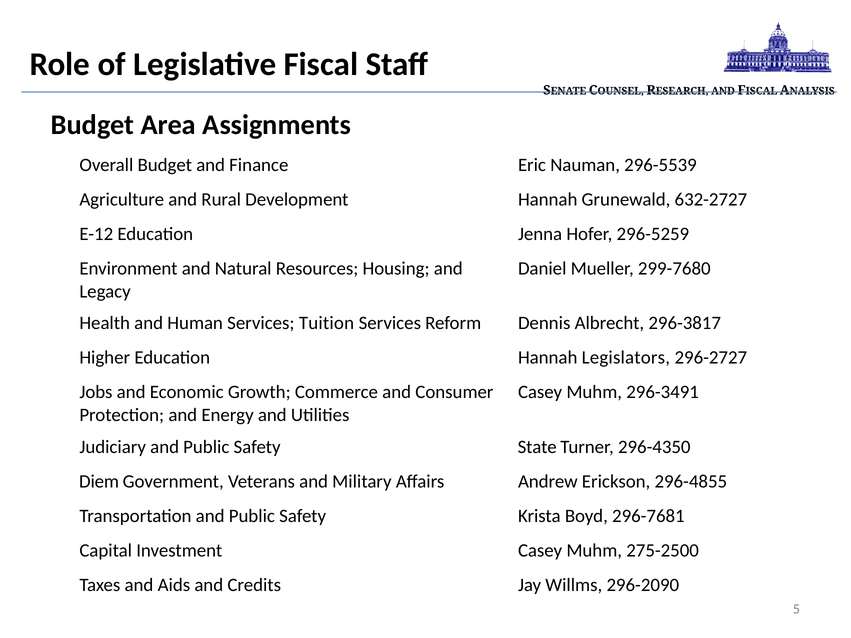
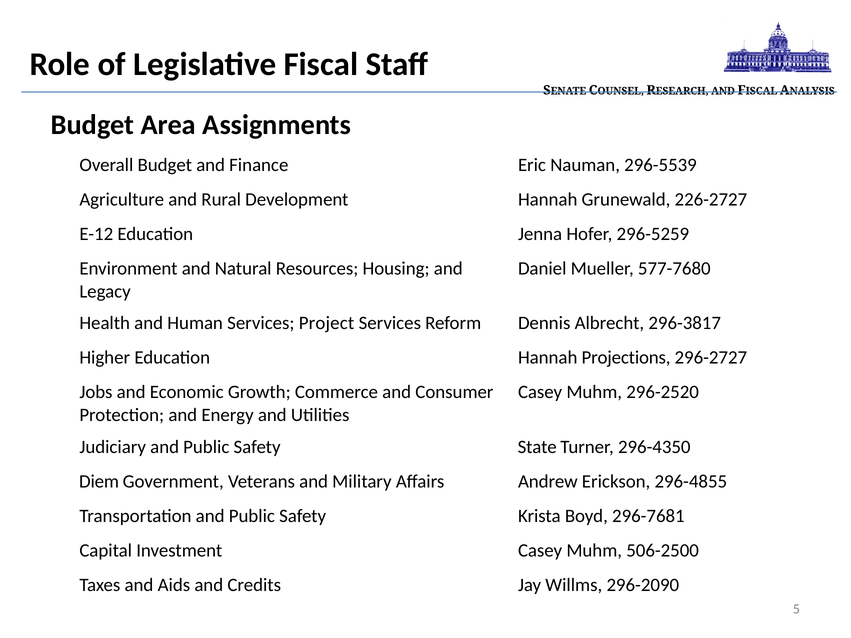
632-2727: 632-2727 -> 226-2727
299-7680: 299-7680 -> 577-7680
Tuition: Tuition -> Project
Legislators: Legislators -> Projections
296-3491: 296-3491 -> 296-2520
275-2500: 275-2500 -> 506-2500
